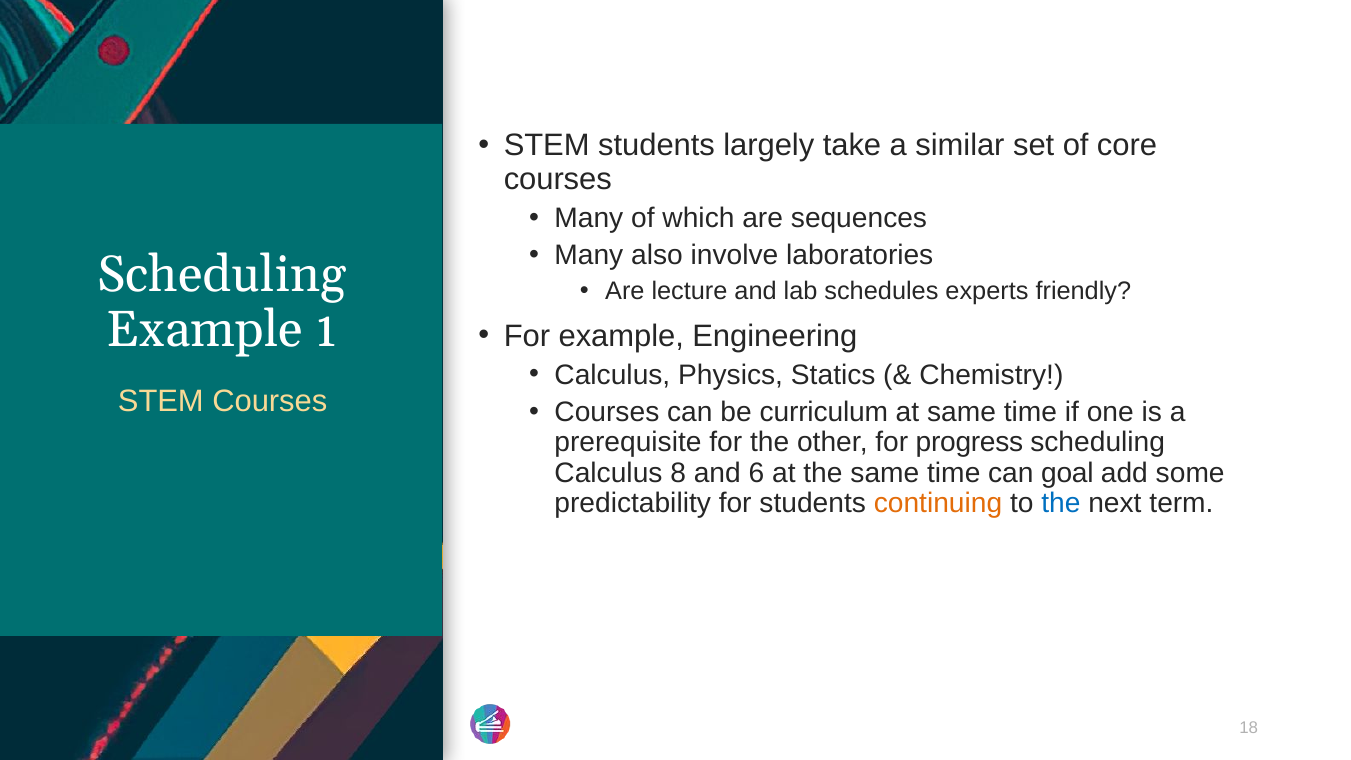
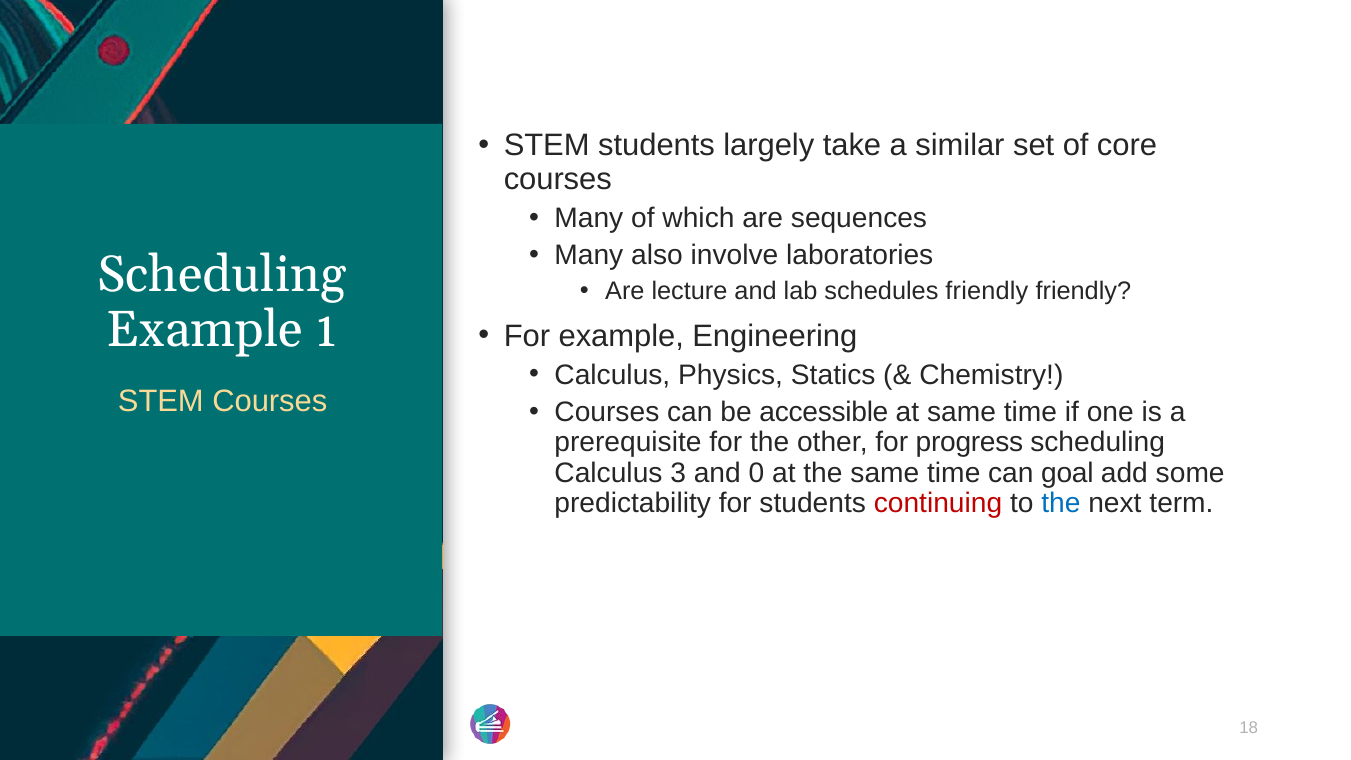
schedules experts: experts -> friendly
curriculum: curriculum -> accessible
8: 8 -> 3
6: 6 -> 0
continuing colour: orange -> red
